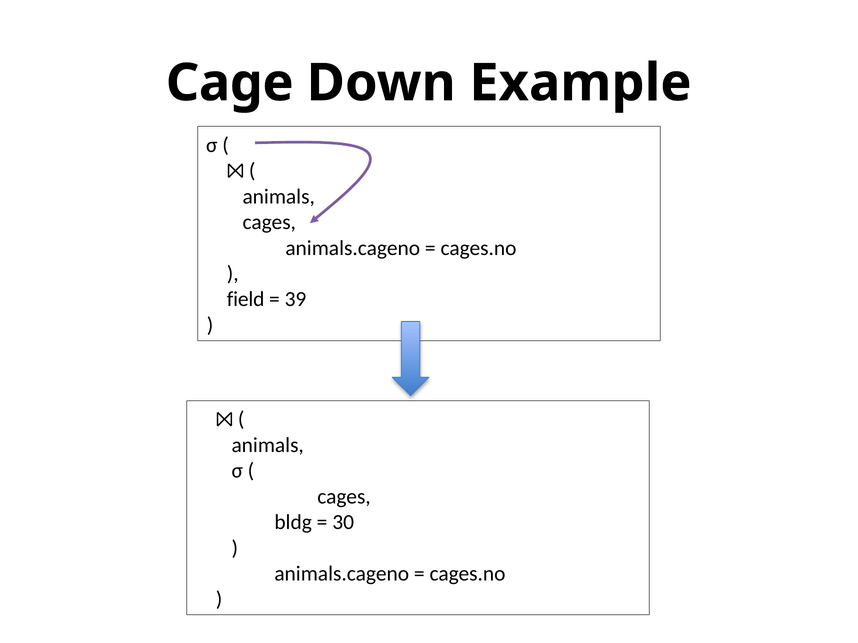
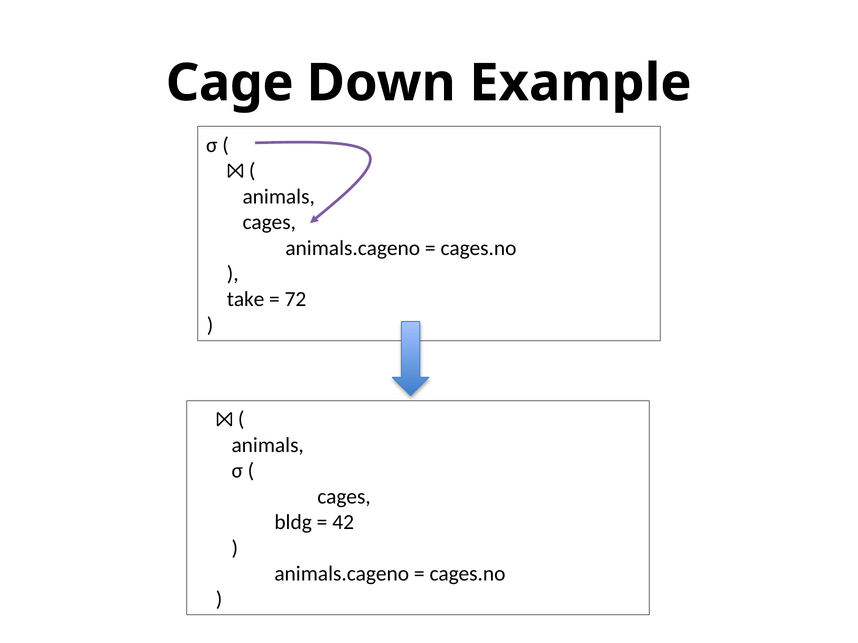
field: field -> take
39: 39 -> 72
30: 30 -> 42
